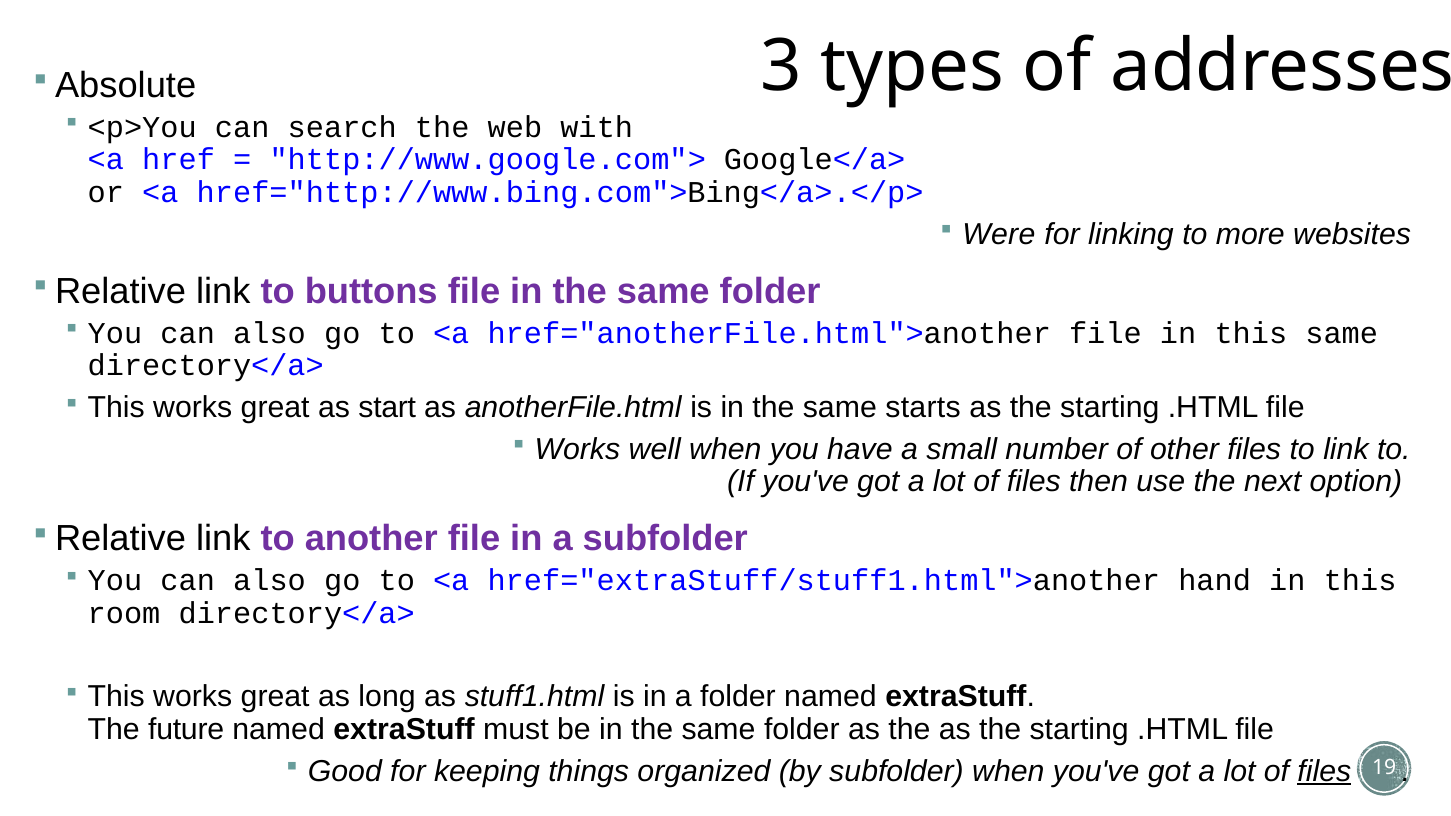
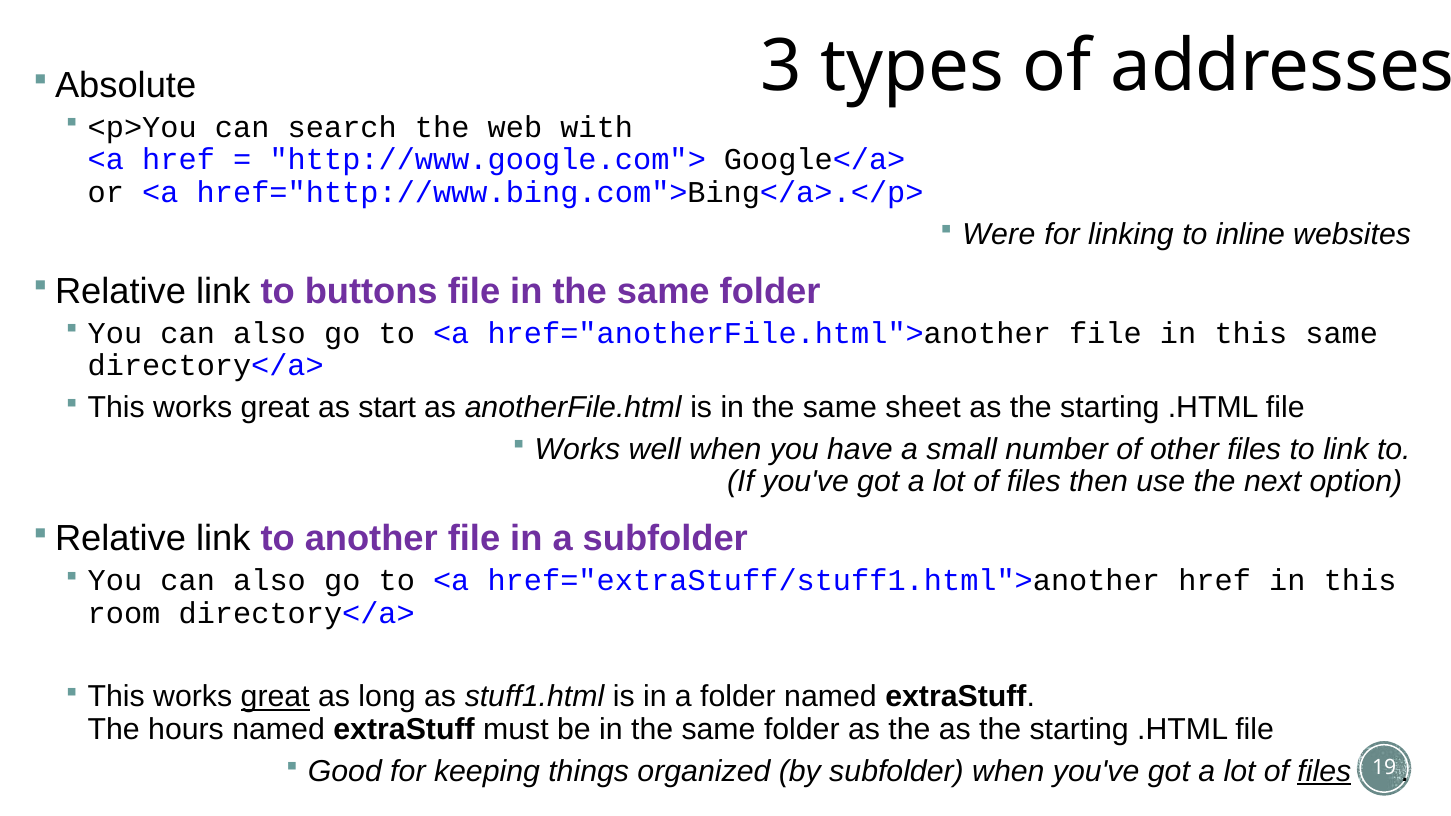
more: more -> inline
starts: starts -> sheet
href="extraStuff/stuff1.html">another hand: hand -> href
great at (275, 697) underline: none -> present
future: future -> hours
